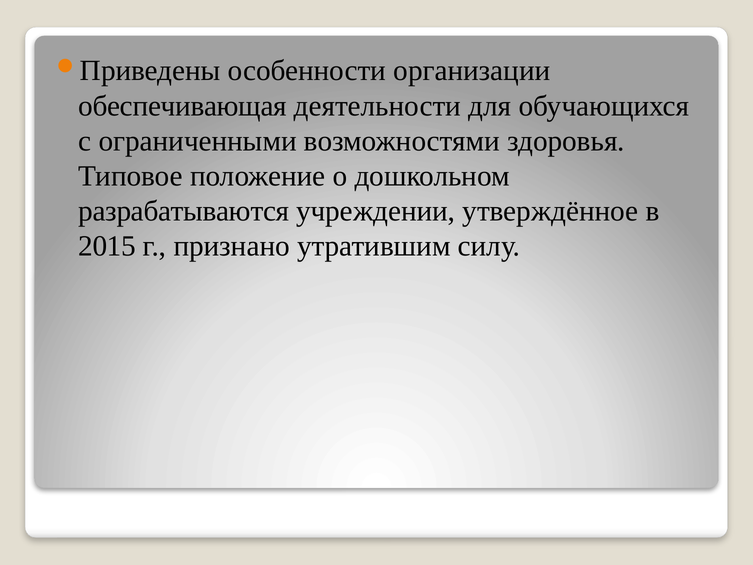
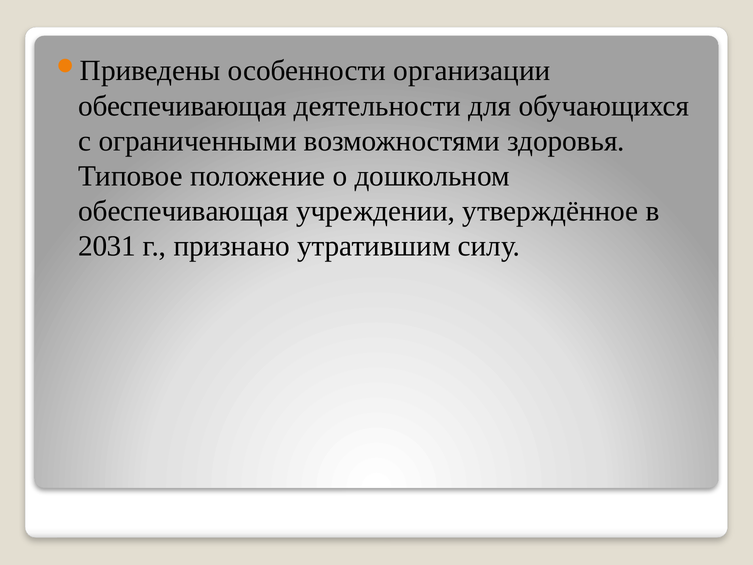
разрабатываются at (184, 211): разрабатываются -> обеспечивающая
2015: 2015 -> 2031
